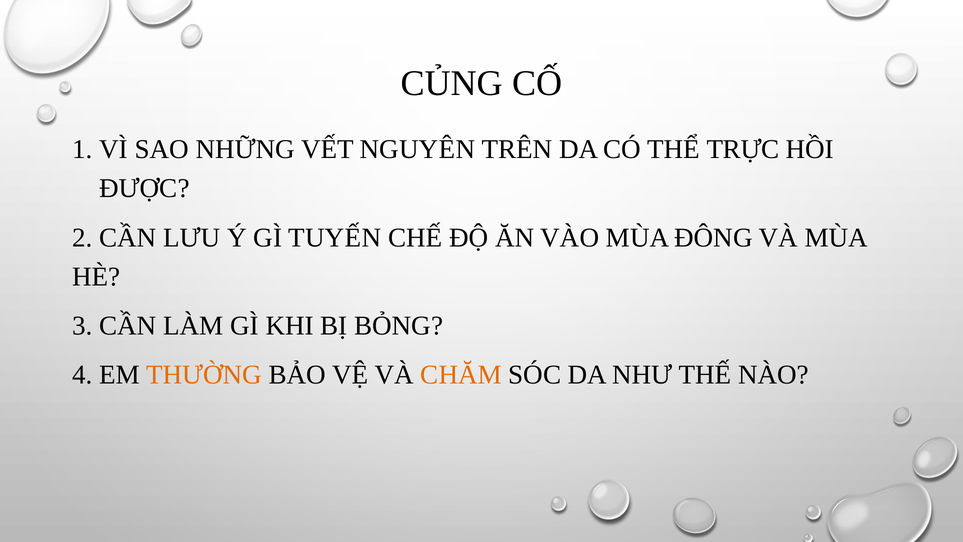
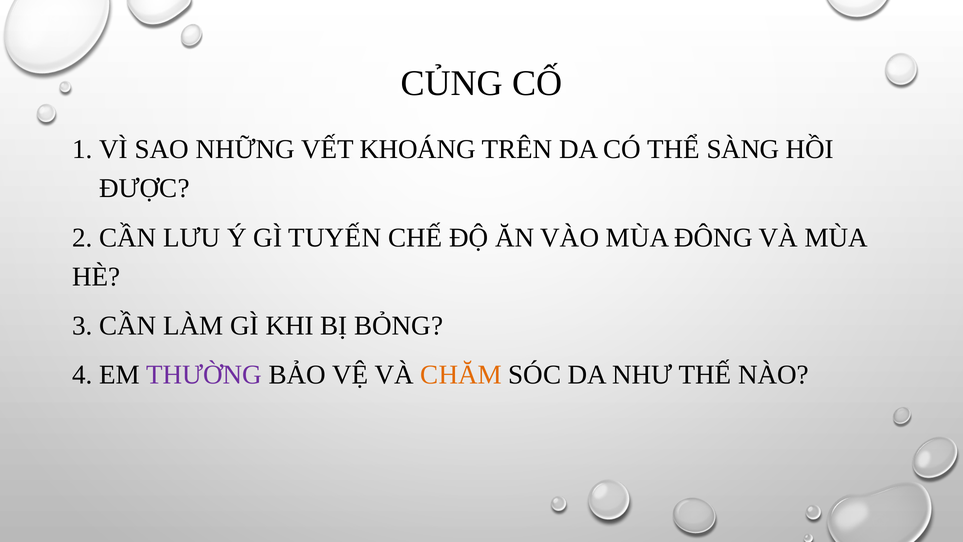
NGUYÊN: NGUYÊN -> KHOÁNG
TRỰC: TRỰC -> SÀNG
THƯỜNG colour: orange -> purple
